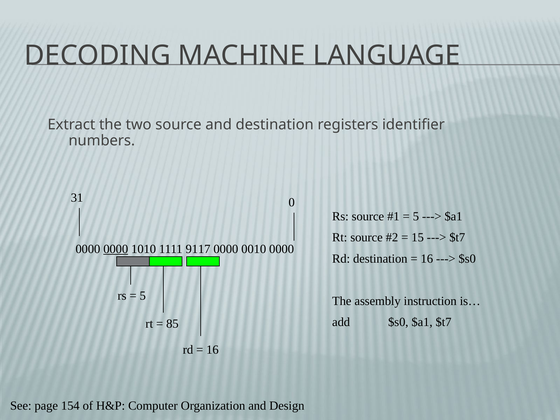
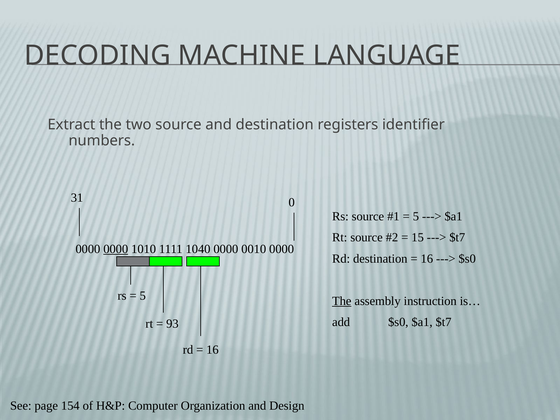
9117: 9117 -> 1040
The at (342, 301) underline: none -> present
85: 85 -> 93
